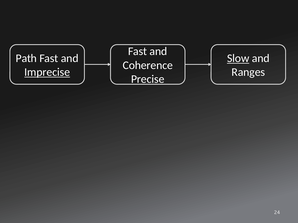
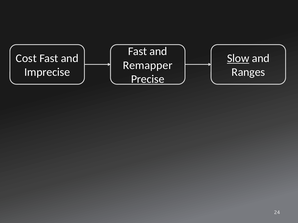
Path: Path -> Cost
Coherence: Coherence -> Remapper
Imprecise underline: present -> none
